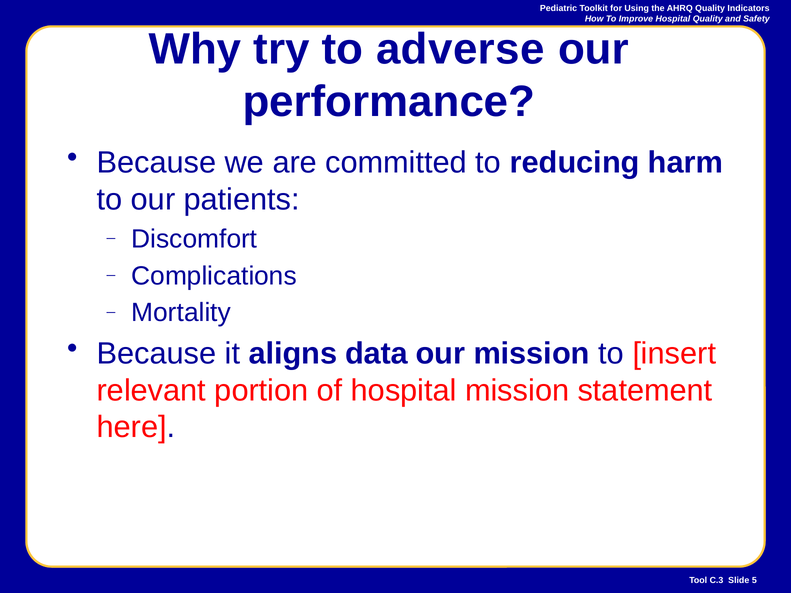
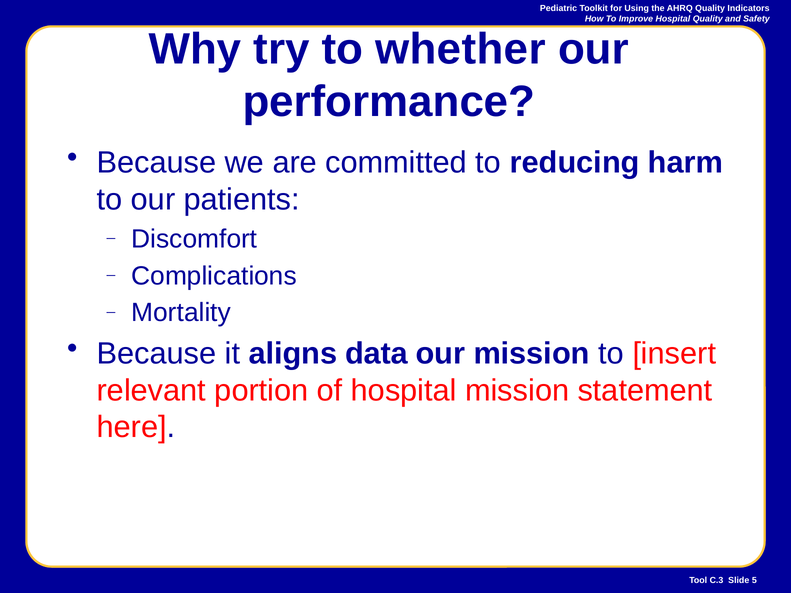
adverse: adverse -> whether
